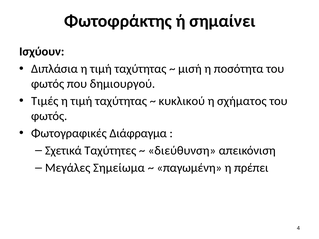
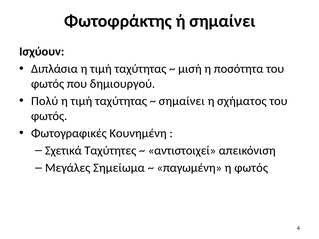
Τιμές: Τιμές -> Πολύ
κυκλικού at (182, 101): κυκλικού -> σημαίνει
Διάφραγμα: Διάφραγμα -> Κουνημένη
διεύθυνση: διεύθυνση -> αντιστοιχεί
η πρέπει: πρέπει -> φωτός
